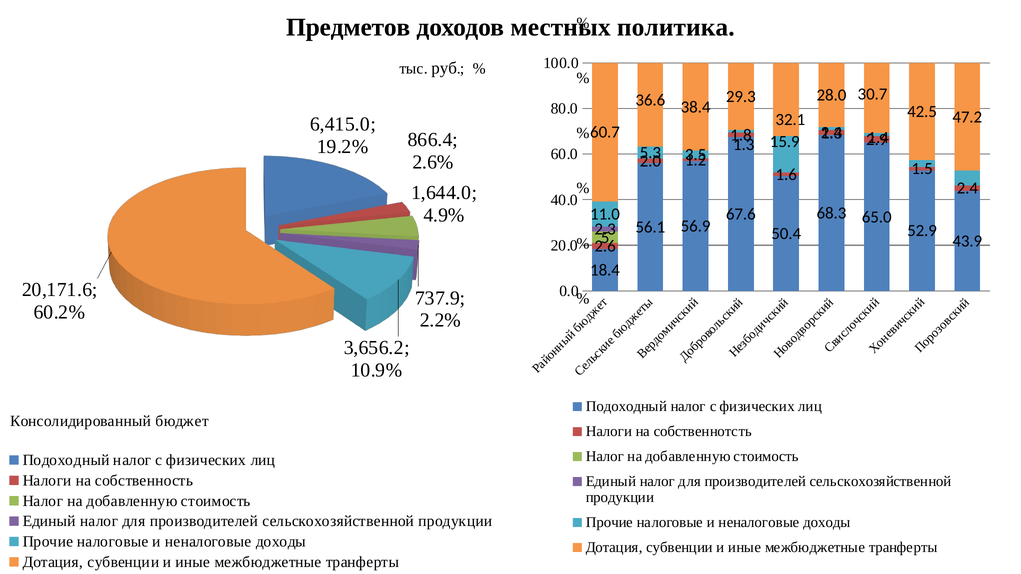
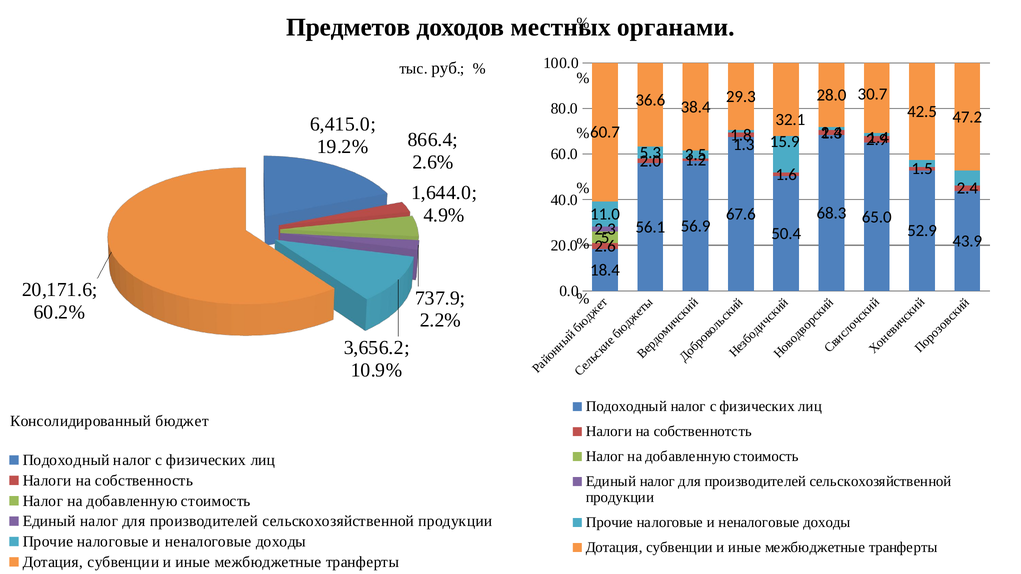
политика: политика -> органами
